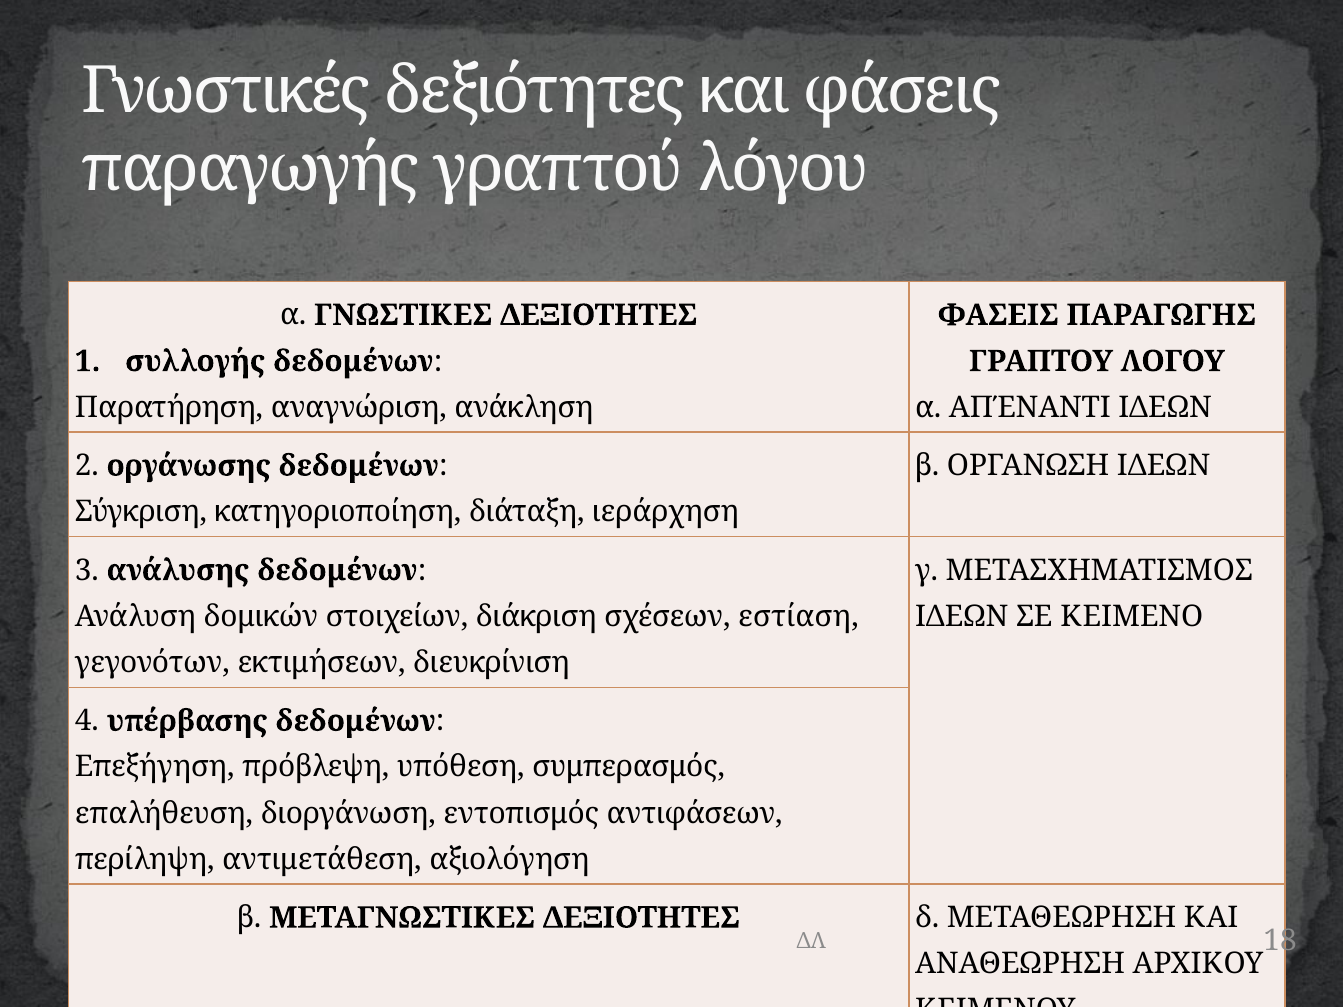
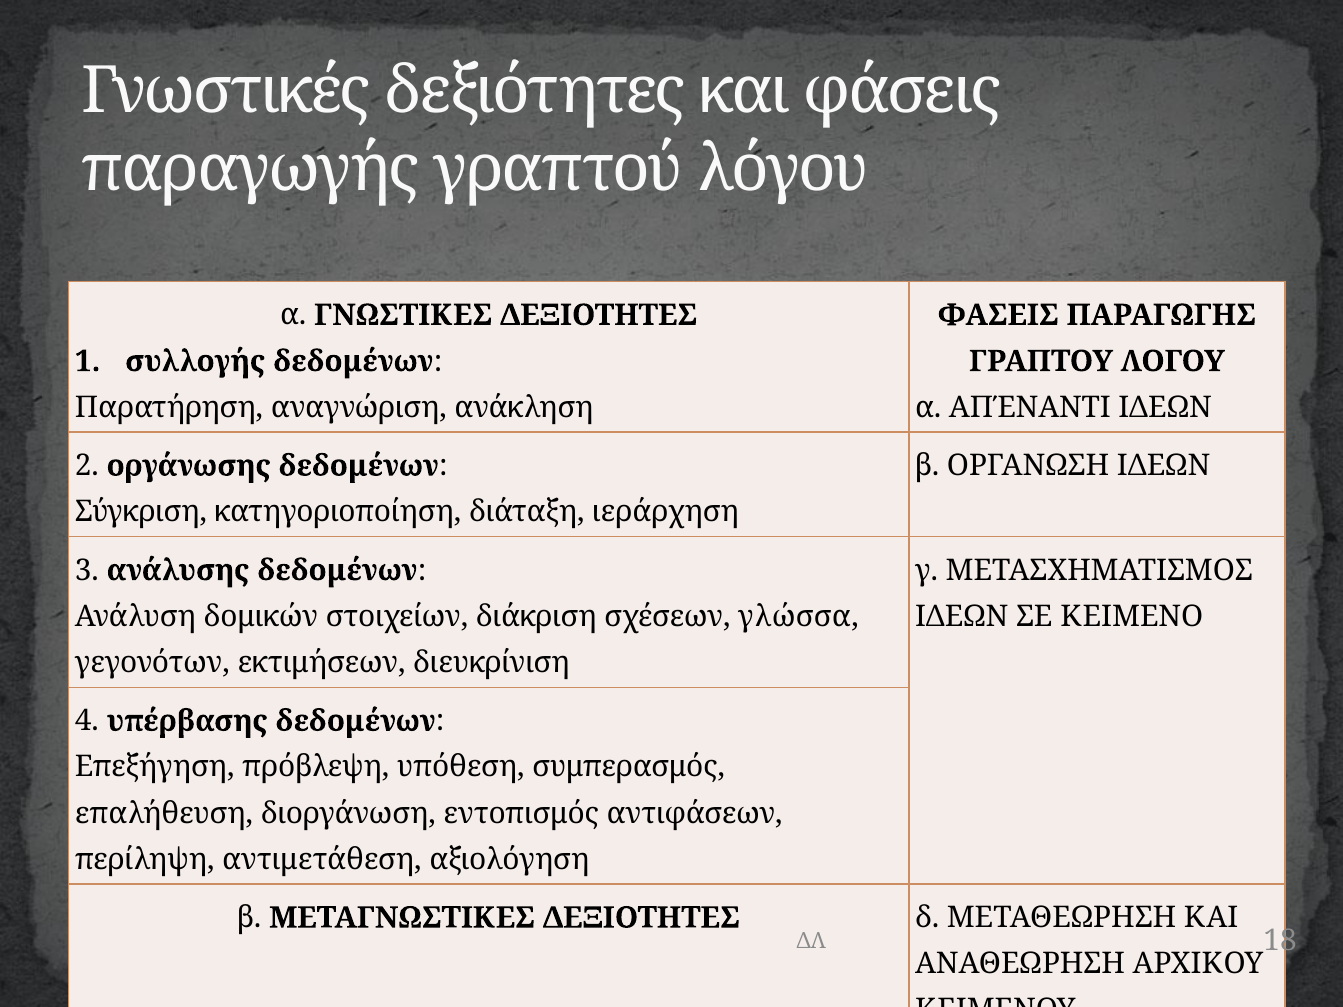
εστίαση: εστίαση -> γλώσσα
